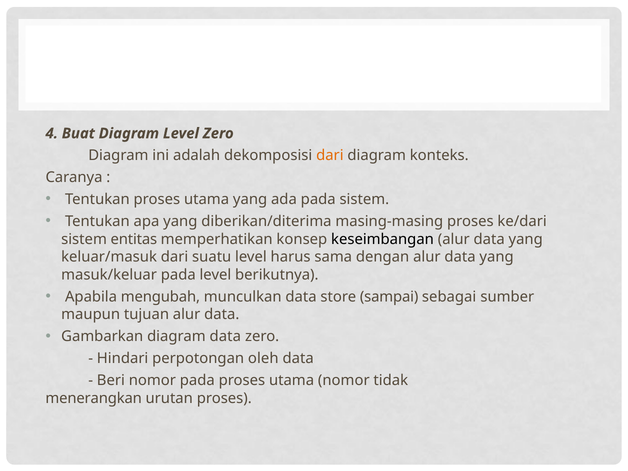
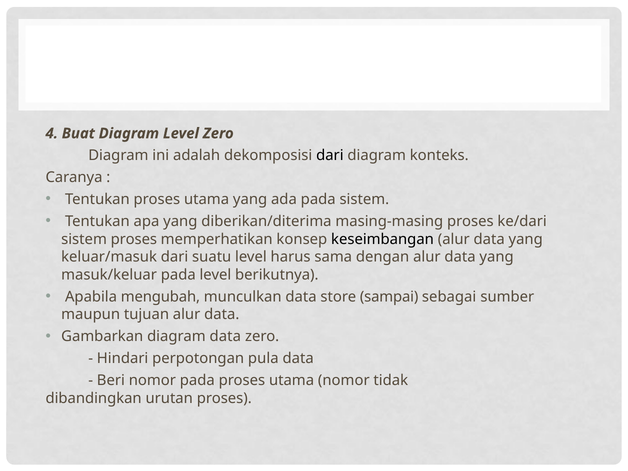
dari at (330, 155) colour: orange -> black
sistem entitas: entitas -> proses
oleh: oleh -> pula
menerangkan: menerangkan -> dibandingkan
